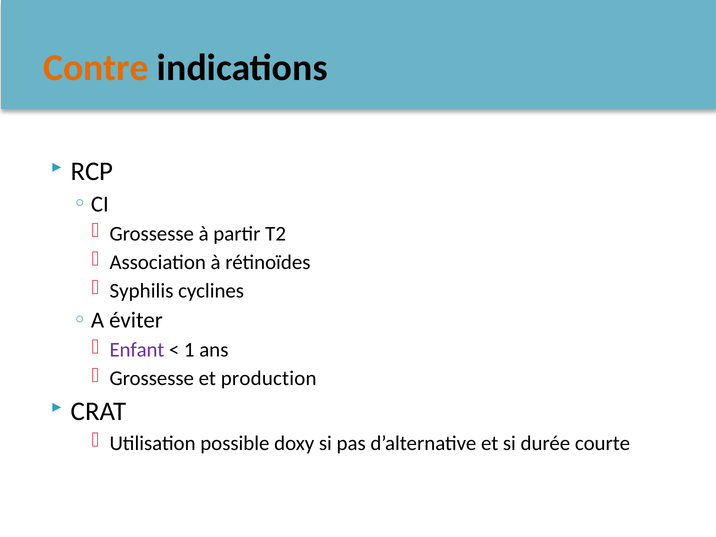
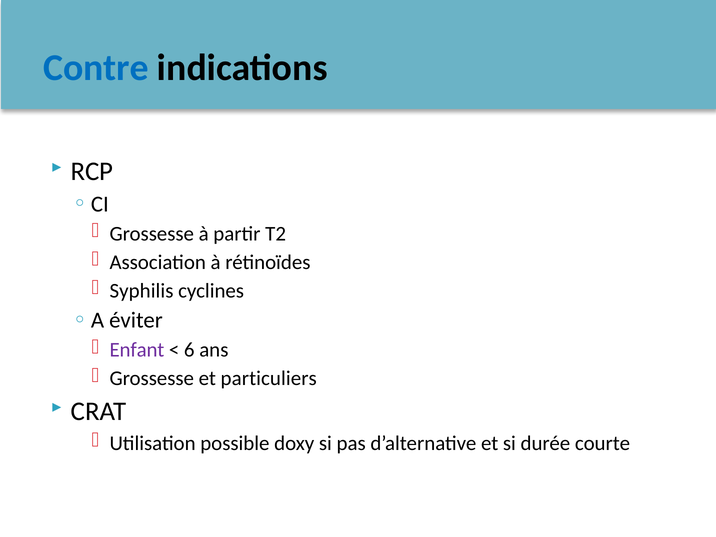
Contre colour: orange -> blue
1: 1 -> 6
production: production -> particuliers
